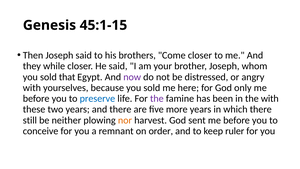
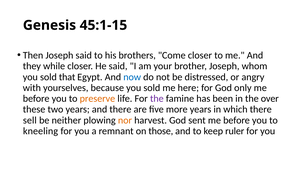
now colour: purple -> blue
preserve colour: blue -> orange
the with: with -> over
still: still -> sell
conceive: conceive -> kneeling
order: order -> those
